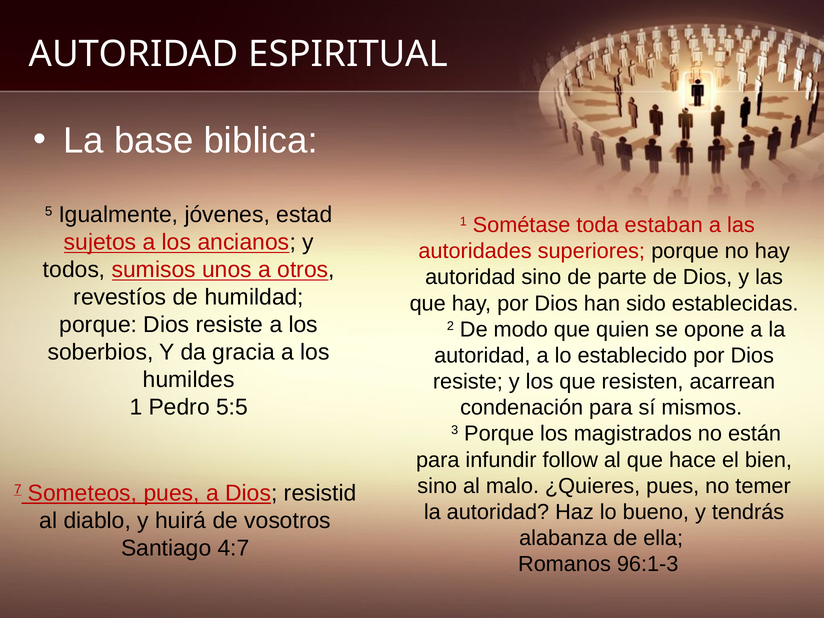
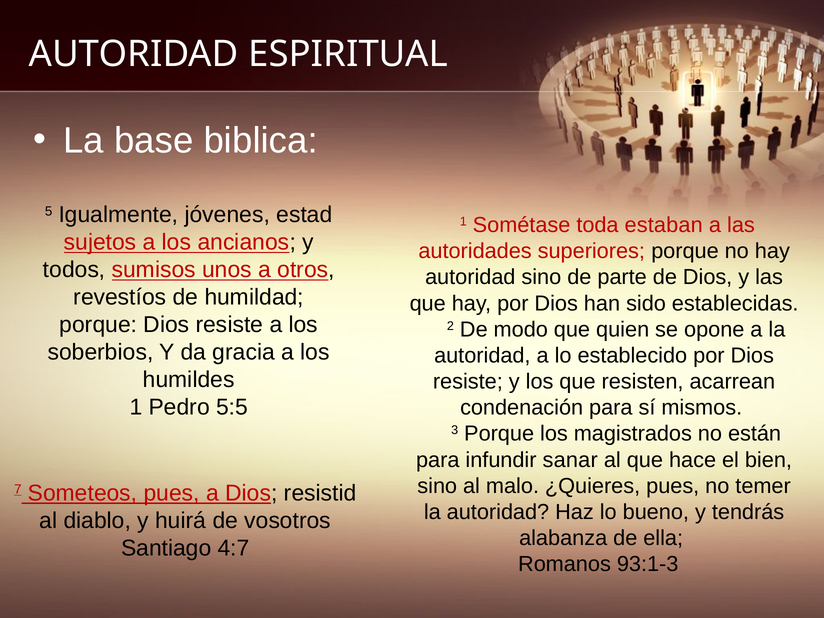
follow: follow -> sanar
96:1-3: 96:1-3 -> 93:1-3
